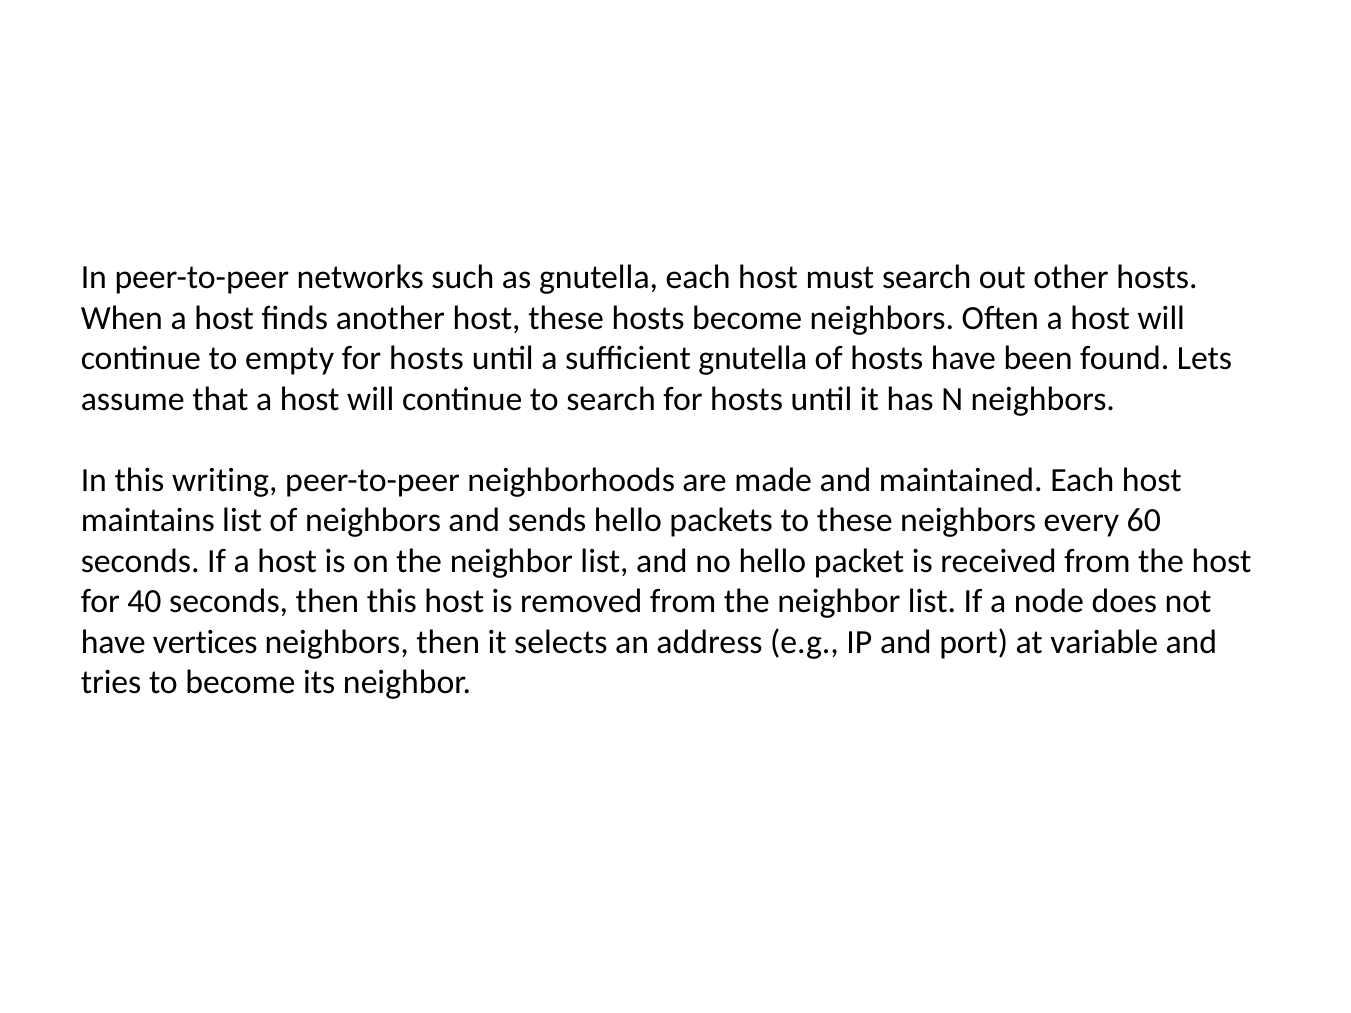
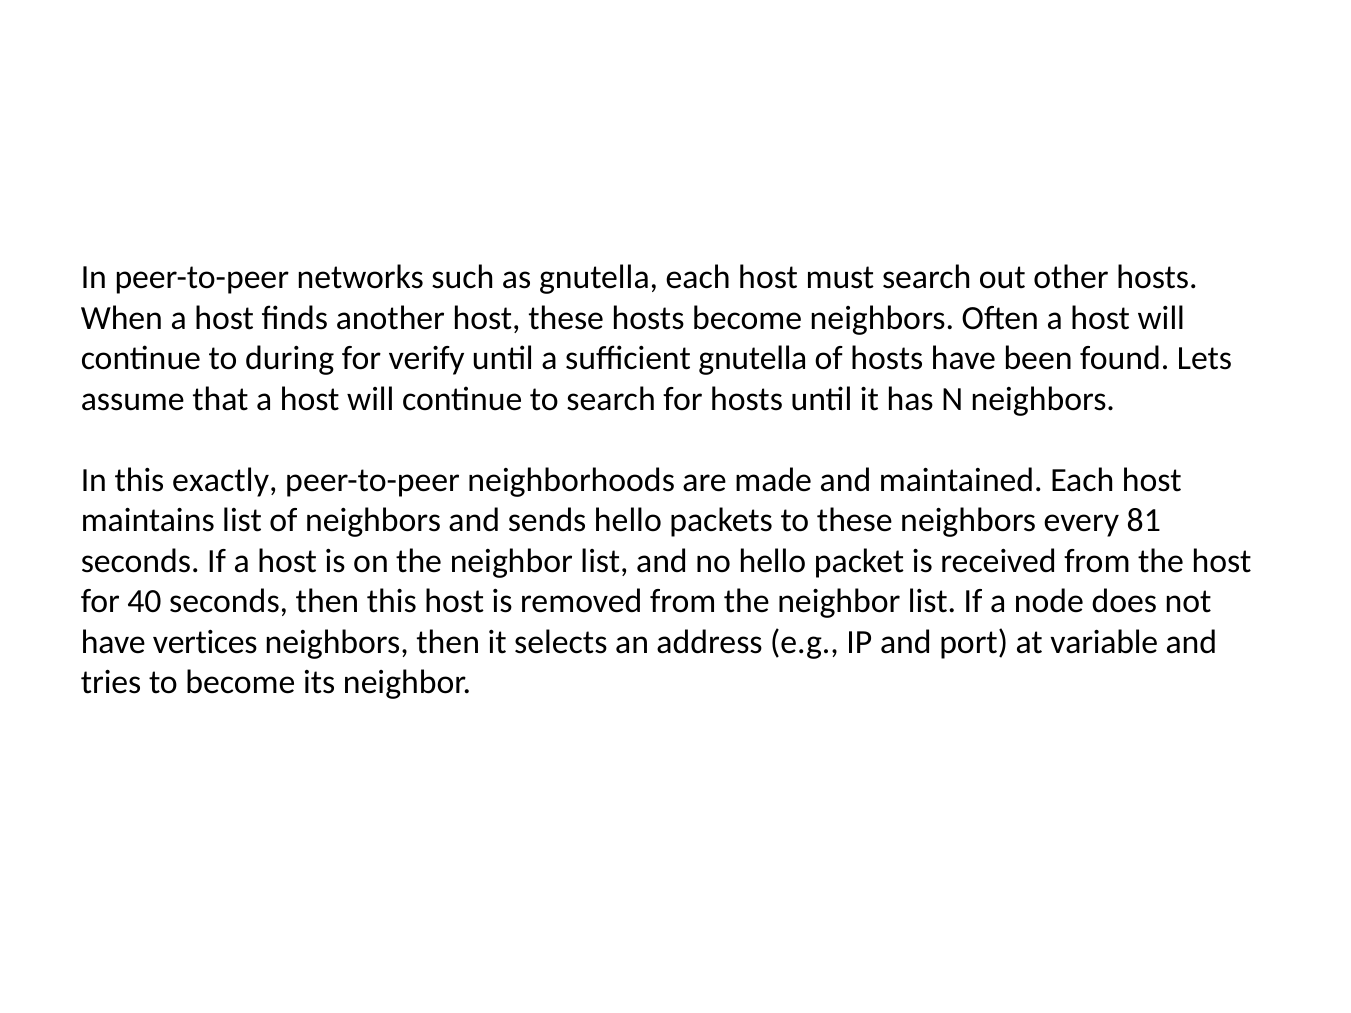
empty: empty -> during
hosts at (426, 359): hosts -> verify
writing: writing -> exactly
60: 60 -> 81
